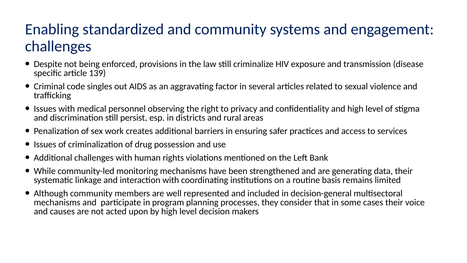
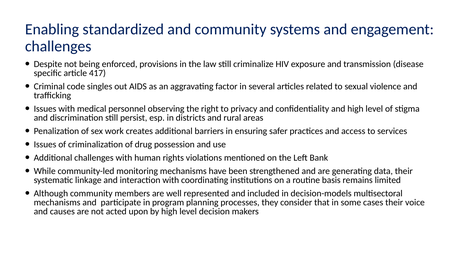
139: 139 -> 417
decision-general: decision-general -> decision-models
